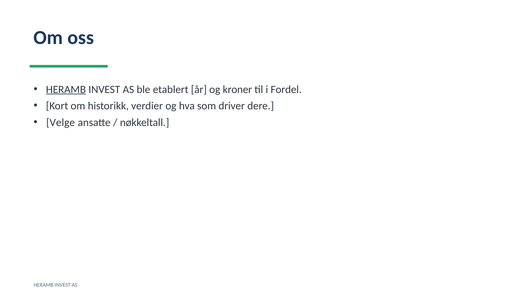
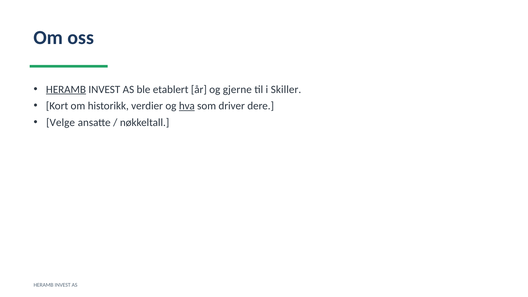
kroner: kroner -> gjerne
Fordel: Fordel -> Skiller
hva underline: none -> present
